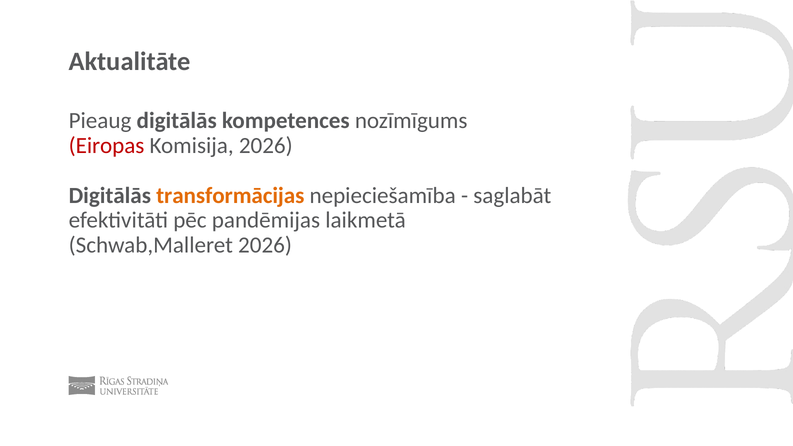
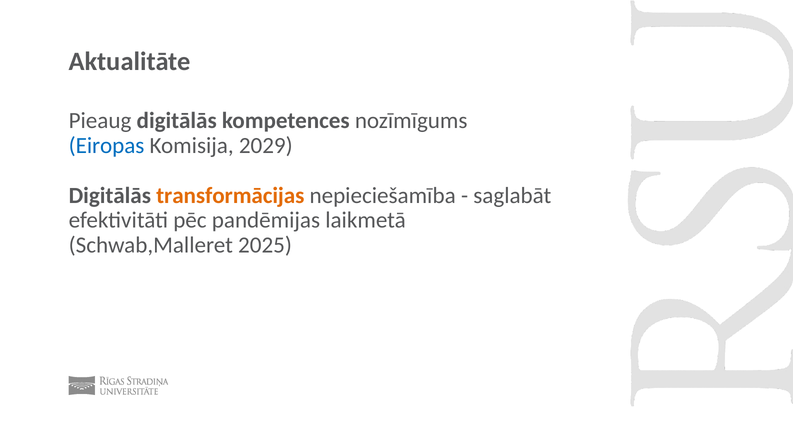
Eiropas colour: red -> blue
Komisija 2026: 2026 -> 2029
Schwab,Malleret 2026: 2026 -> 2025
